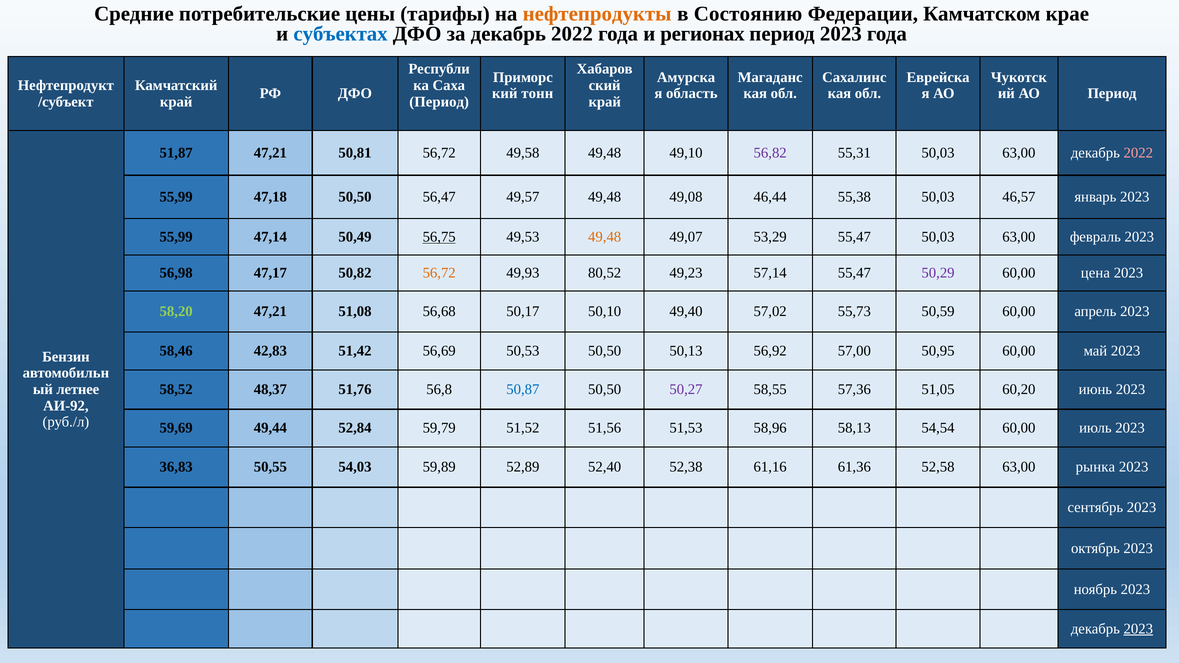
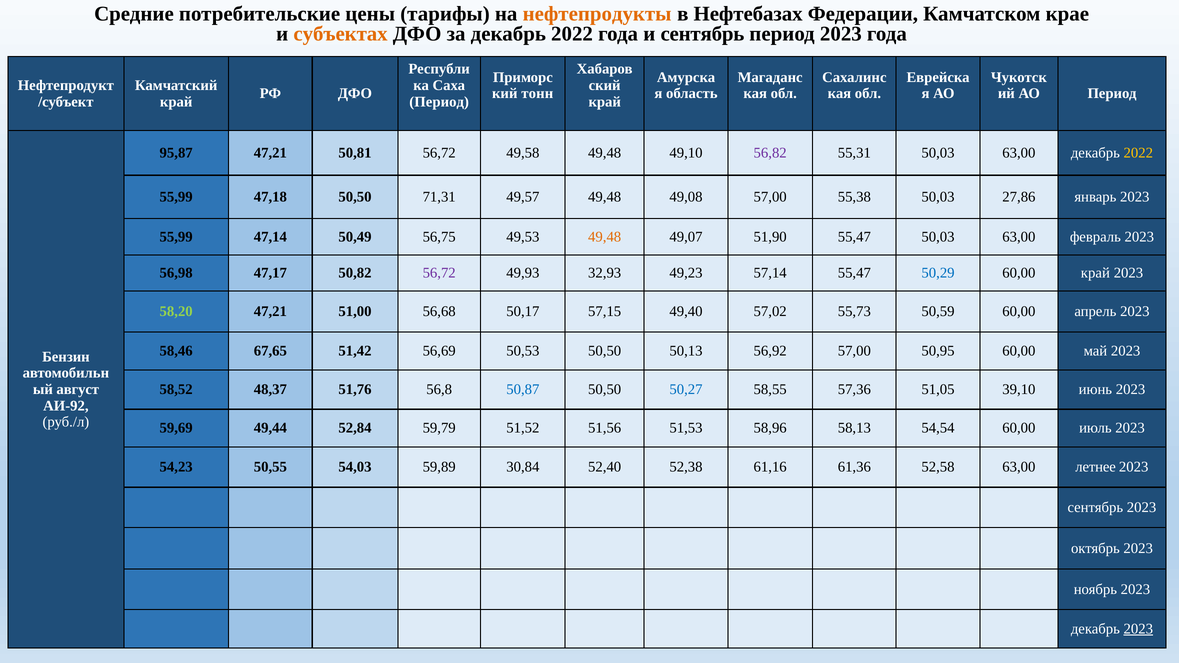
Состоянию: Состоянию -> Нефтебазах
субъектах colour: blue -> orange
и регионах: регионах -> сентябрь
51,87: 51,87 -> 95,87
2022 at (1138, 153) colour: pink -> yellow
56,47: 56,47 -> 71,31
49,08 46,44: 46,44 -> 57,00
46,57: 46,57 -> 27,86
56,75 underline: present -> none
53,29: 53,29 -> 51,90
56,72 at (439, 273) colour: orange -> purple
80,52: 80,52 -> 32,93
50,29 colour: purple -> blue
60,00 цена: цена -> край
51,08: 51,08 -> 51,00
50,10: 50,10 -> 57,15
42,83: 42,83 -> 67,65
летнее: летнее -> август
50,27 colour: purple -> blue
60,20: 60,20 -> 39,10
36,83: 36,83 -> 54,23
52,89: 52,89 -> 30,84
рынка: рынка -> летнее
